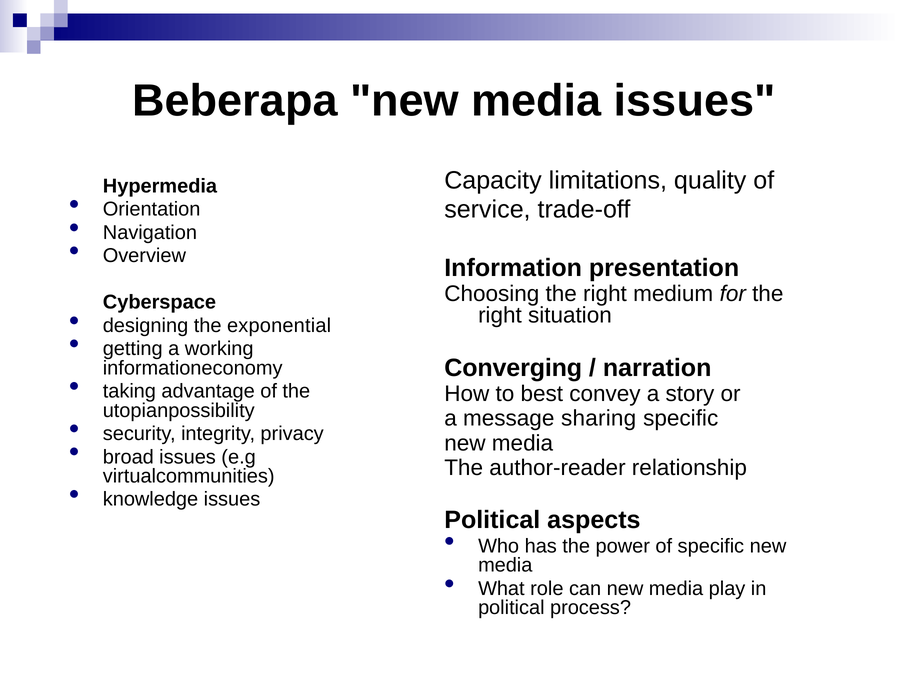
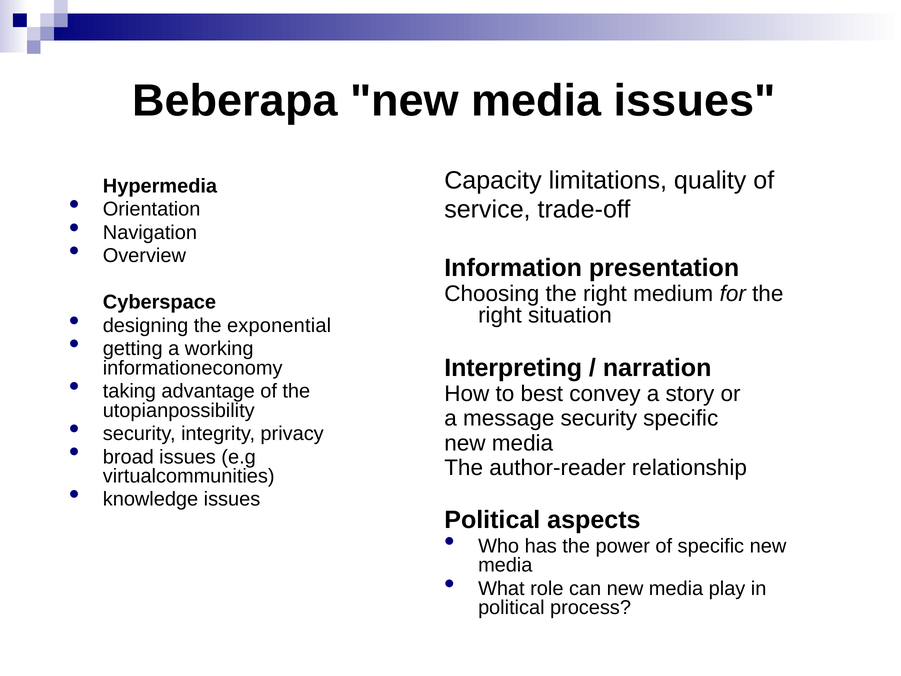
Converging: Converging -> Interpreting
message sharing: sharing -> security
